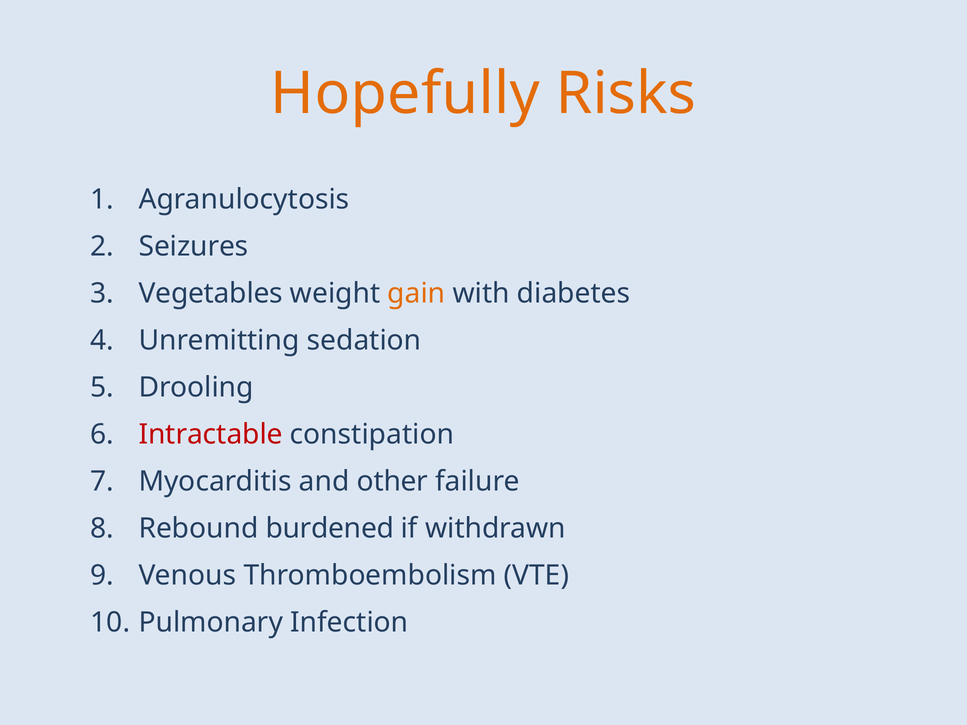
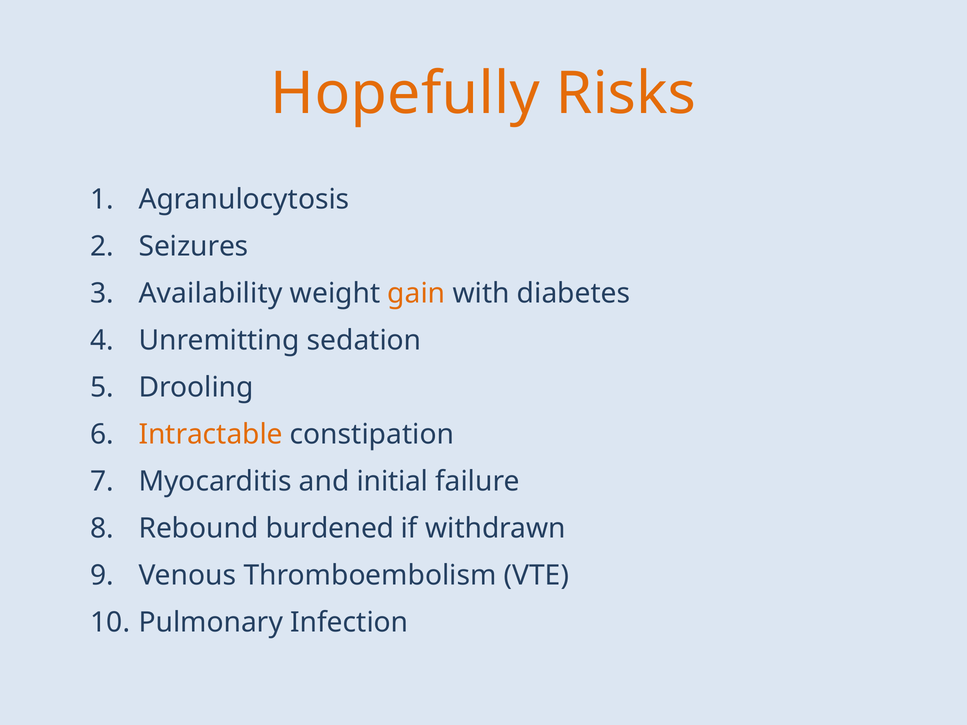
Vegetables: Vegetables -> Availability
Intractable colour: red -> orange
other: other -> initial
